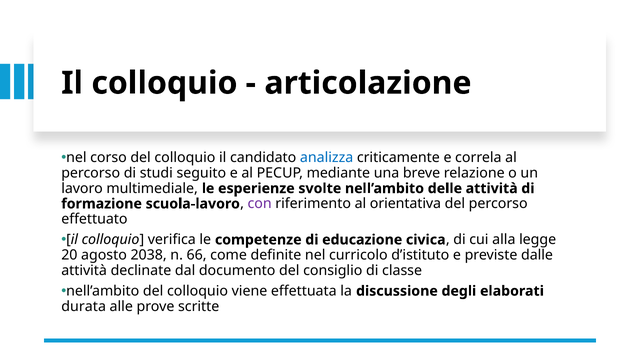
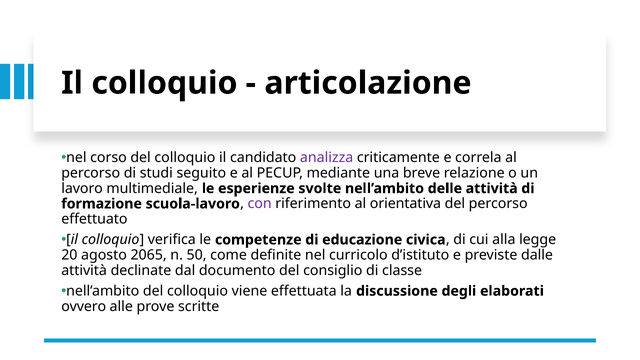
analizza colour: blue -> purple
2038: 2038 -> 2065
66: 66 -> 50
durata: durata -> ovvero
